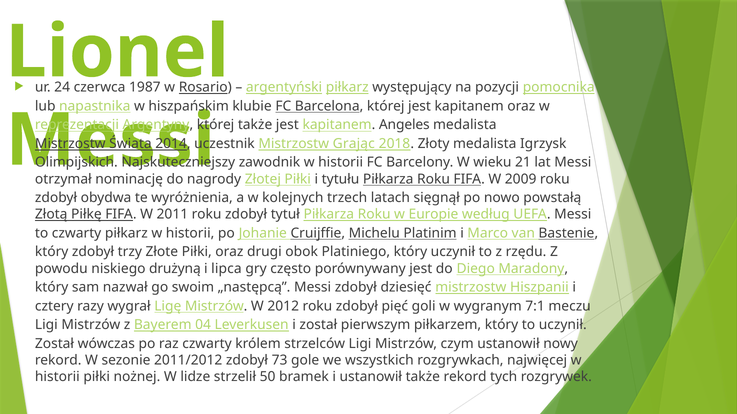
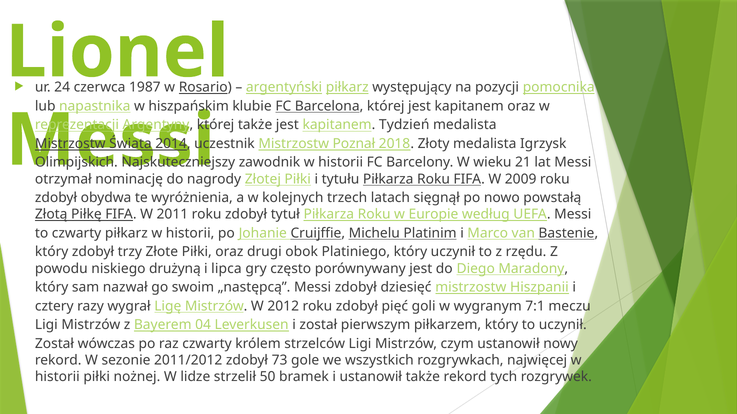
Angeles: Angeles -> Tydzień
Grając: Grając -> Poznał
